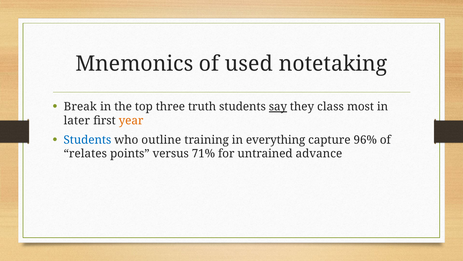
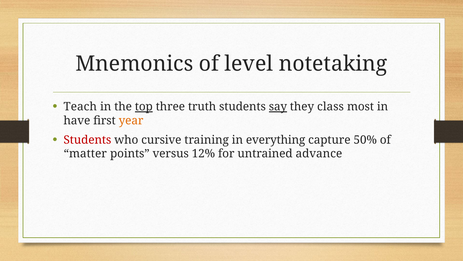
used: used -> level
Break: Break -> Teach
top underline: none -> present
later: later -> have
Students at (87, 140) colour: blue -> red
outline: outline -> cursive
96%: 96% -> 50%
relates: relates -> matter
71%: 71% -> 12%
